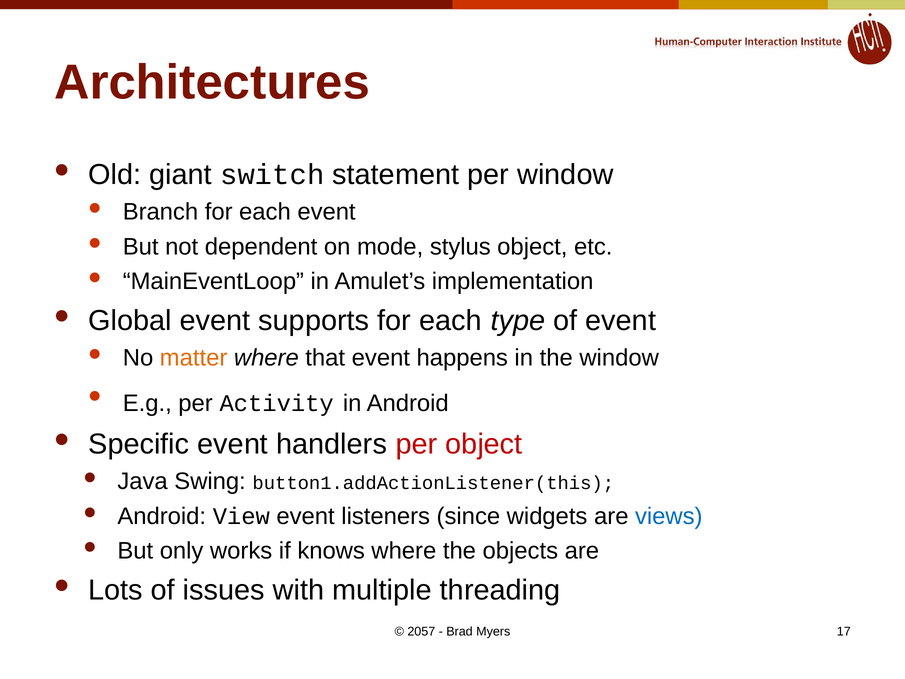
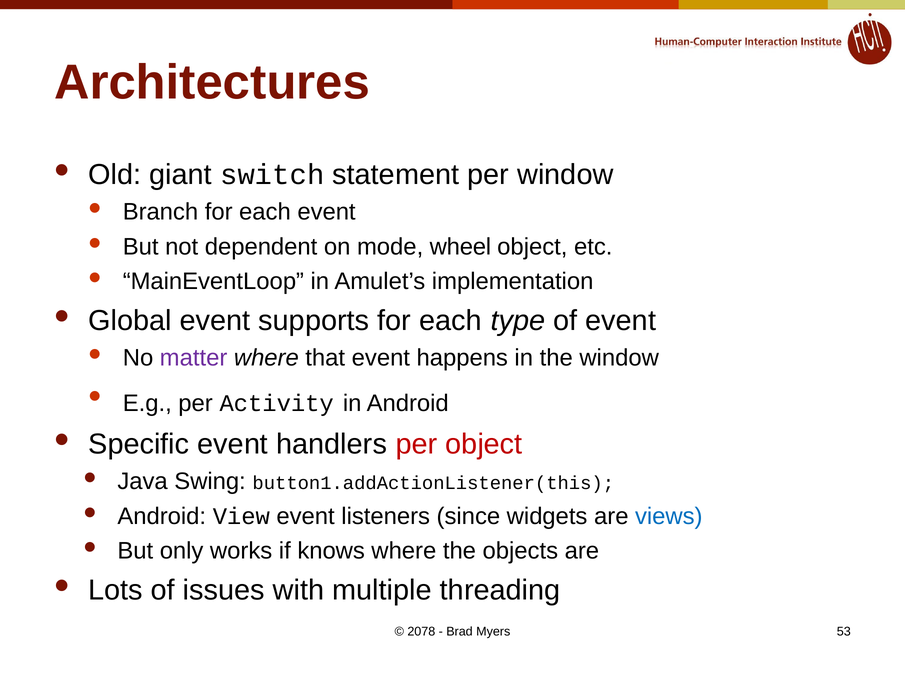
stylus: stylus -> wheel
matter colour: orange -> purple
2057: 2057 -> 2078
17: 17 -> 53
